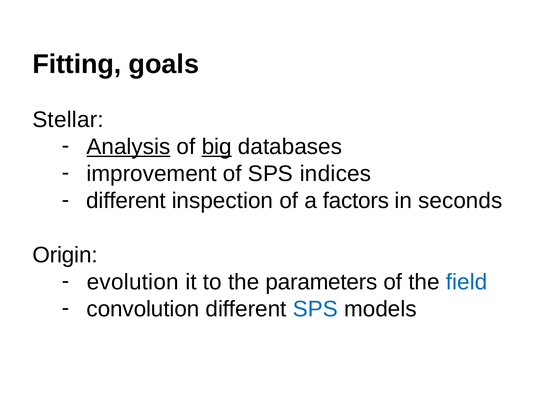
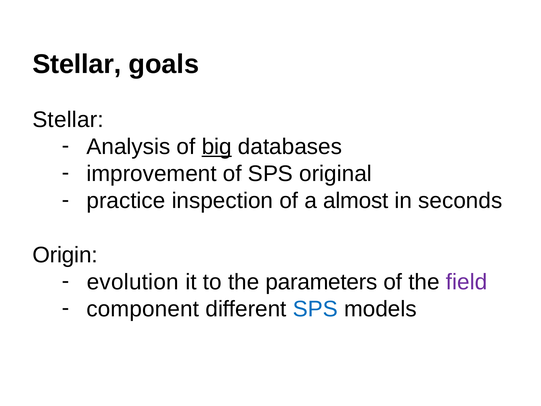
Fitting at (77, 64): Fitting -> Stellar
Analysis underline: present -> none
indices: indices -> original
different at (126, 201): different -> practice
factors: factors -> almost
field colour: blue -> purple
convolution: convolution -> component
